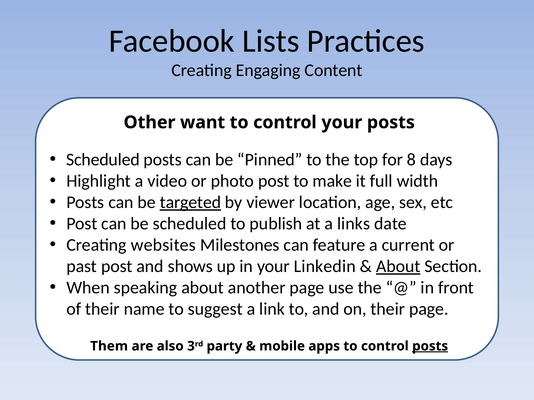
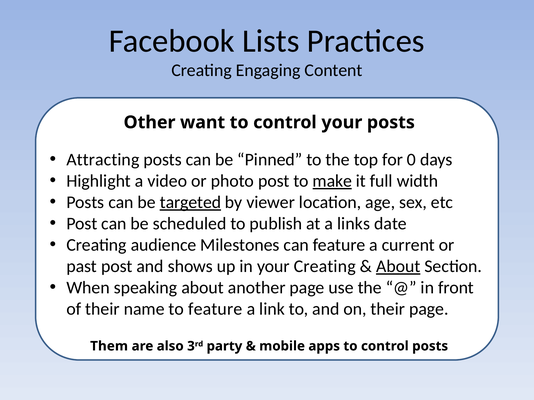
Scheduled at (103, 160): Scheduled -> Attracting
8: 8 -> 0
make underline: none -> present
websites: websites -> audience
your Linkedin: Linkedin -> Creating
to suggest: suggest -> feature
posts at (430, 347) underline: present -> none
